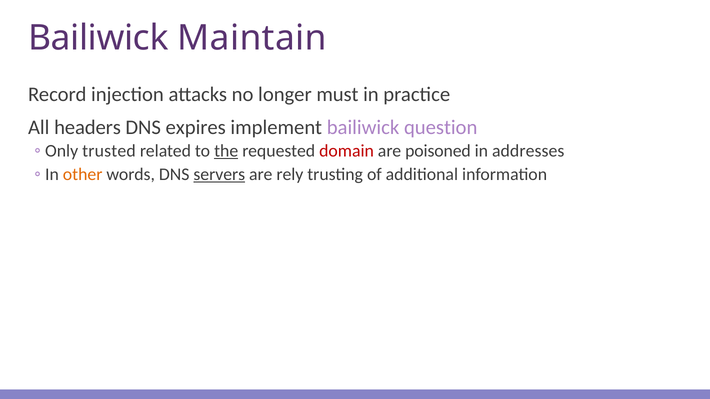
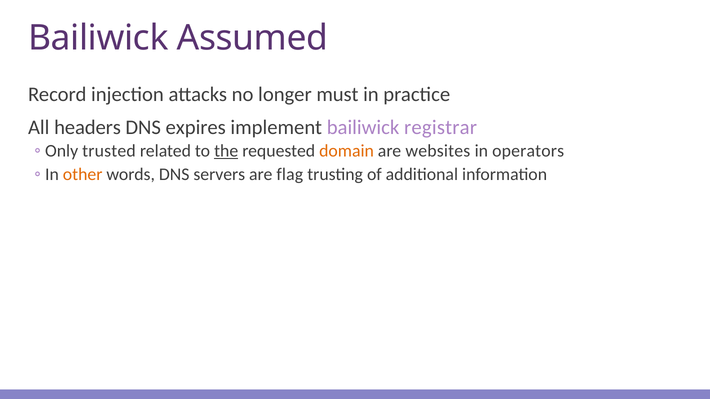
Maintain: Maintain -> Assumed
question: question -> registrar
domain colour: red -> orange
poisoned: poisoned -> websites
addresses: addresses -> operators
servers underline: present -> none
rely: rely -> flag
